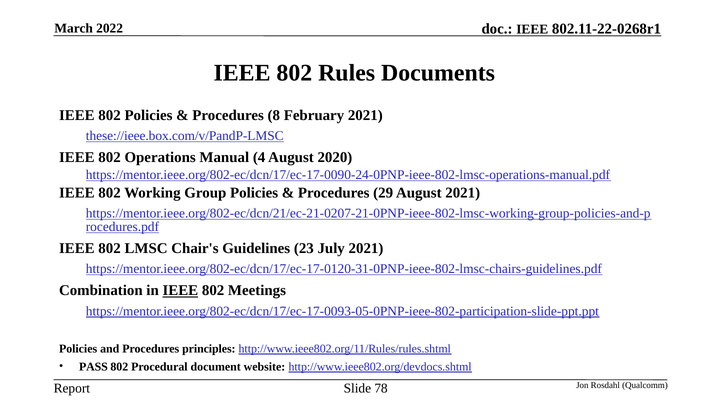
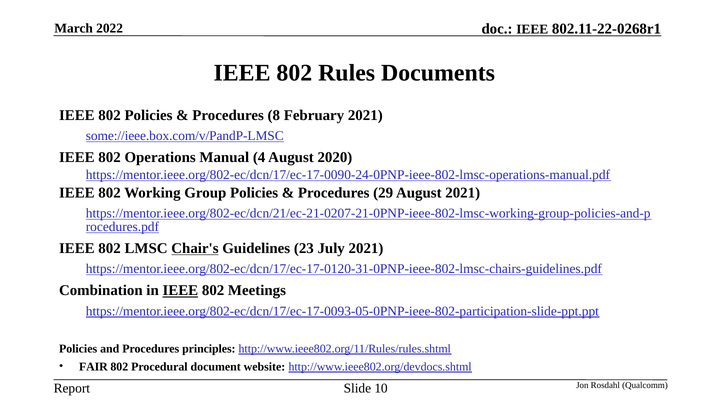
these://ieee.box.com/v/PandP-LMSC: these://ieee.box.com/v/PandP-LMSC -> some://ieee.box.com/v/PandP-LMSC
Chair's underline: none -> present
PASS: PASS -> FAIR
78: 78 -> 10
